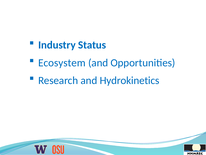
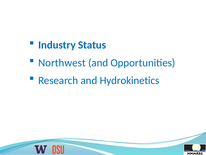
Ecosystem: Ecosystem -> Northwest
